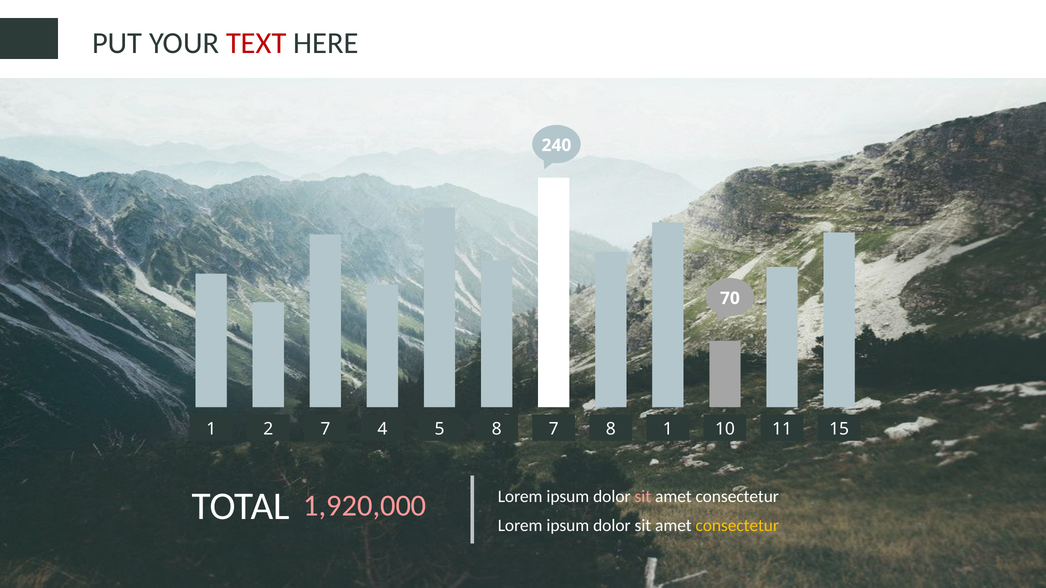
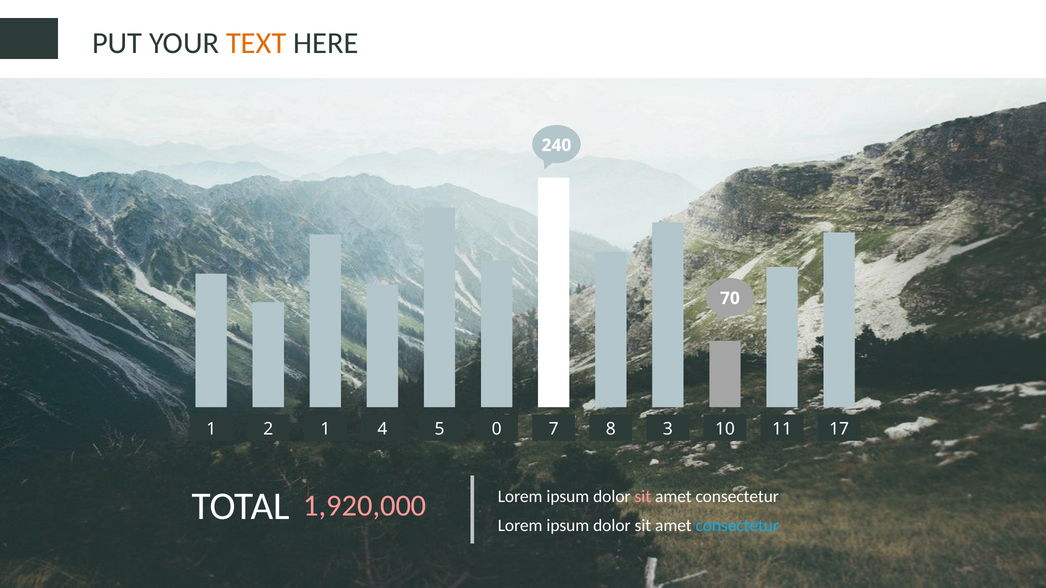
TEXT colour: red -> orange
2 7: 7 -> 1
5 8: 8 -> 0
8 1: 1 -> 3
15: 15 -> 17
consectetur at (737, 526) colour: yellow -> light blue
